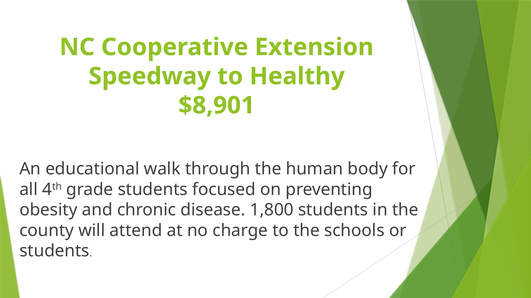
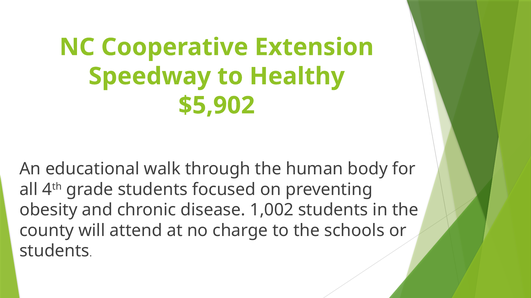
$8,901: $8,901 -> $5,902
1,800: 1,800 -> 1,002
